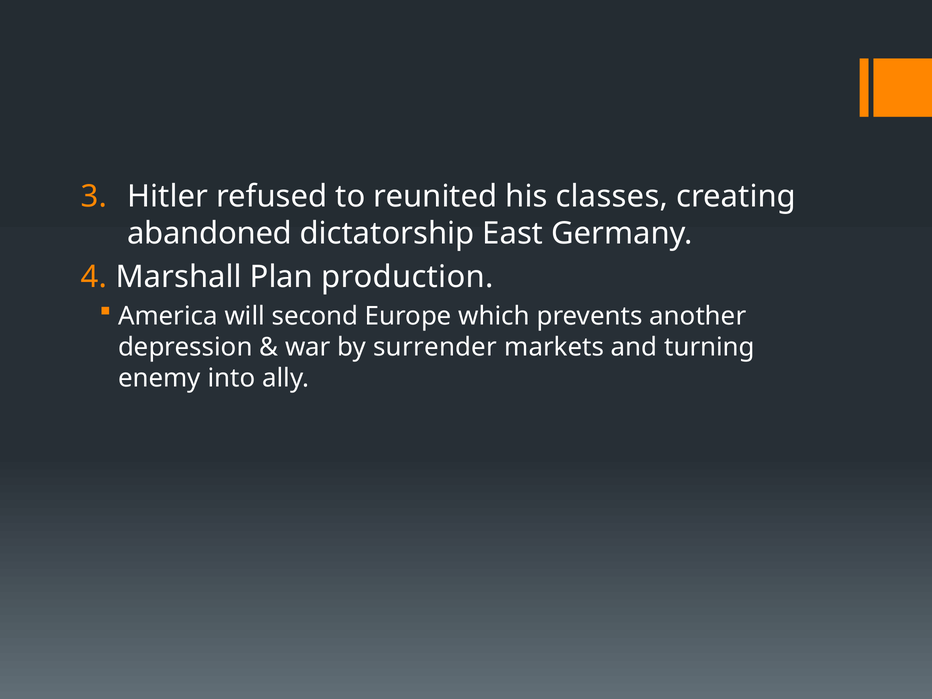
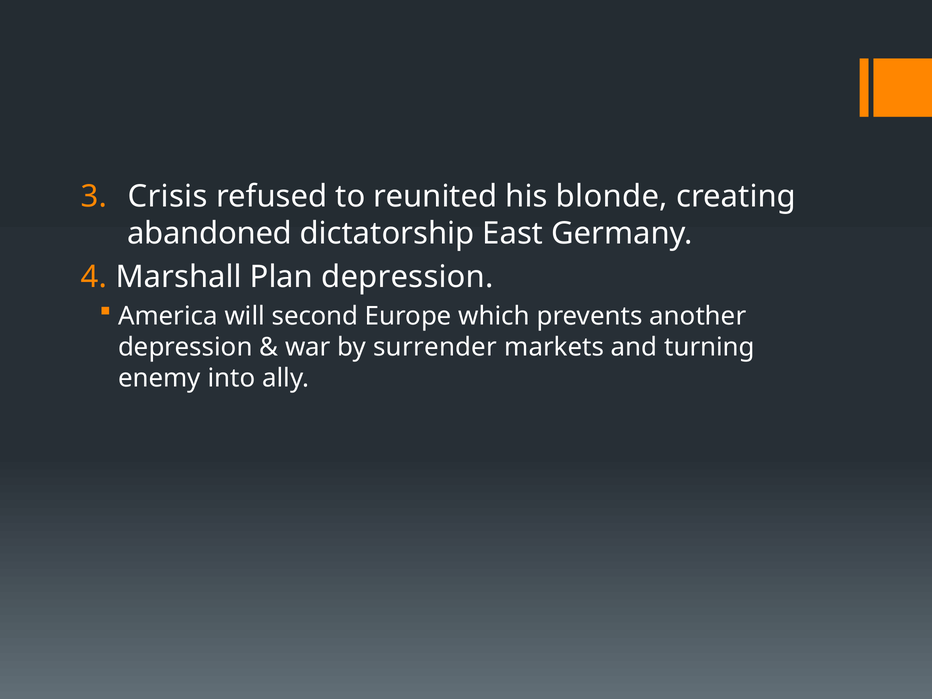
Hitler: Hitler -> Crisis
classes: classes -> blonde
Plan production: production -> depression
